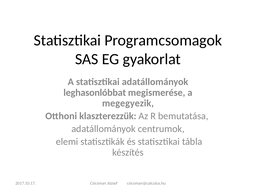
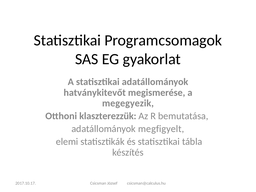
leghasonlóbbat: leghasonlóbbat -> hatványkitevőt
centrumok: centrumok -> megfigyelt
